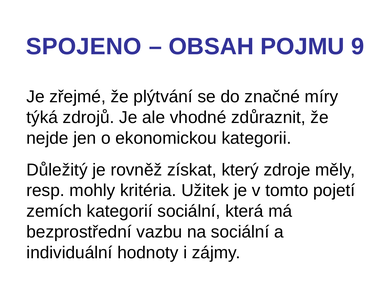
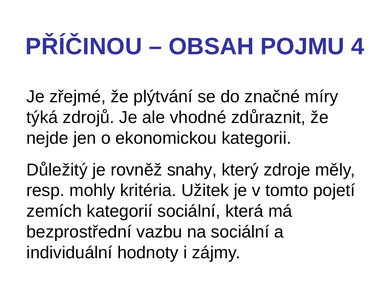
SPOJENO: SPOJENO -> PŘÍČINOU
9: 9 -> 4
získat: získat -> snahy
